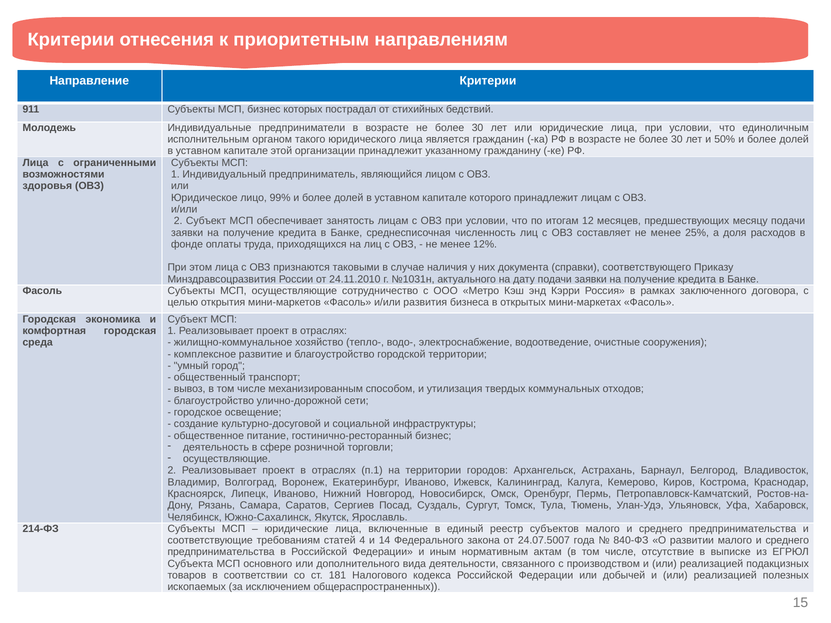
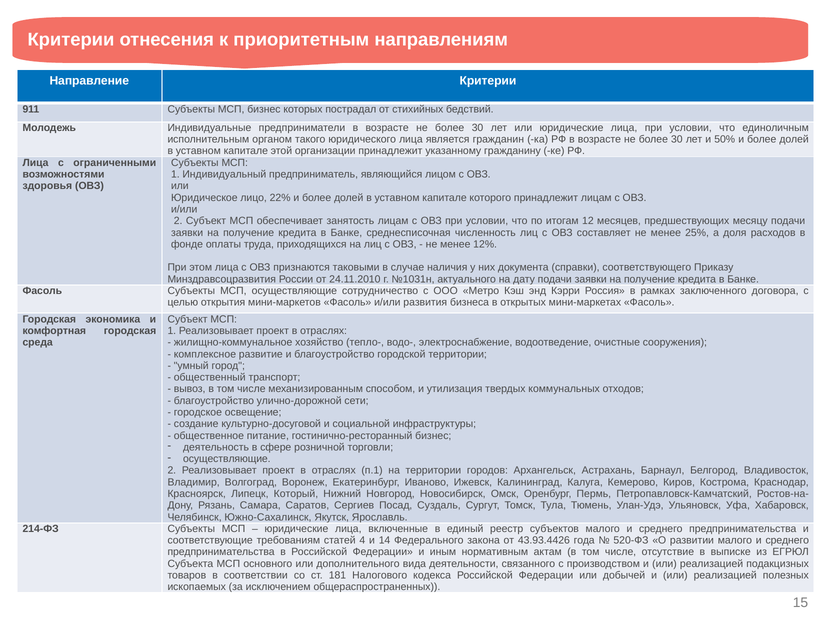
99%: 99% -> 22%
Липецк Иваново: Иваново -> Который
24.07.5007: 24.07.5007 -> 43.93.4426
840-ФЗ: 840-ФЗ -> 520-ФЗ
